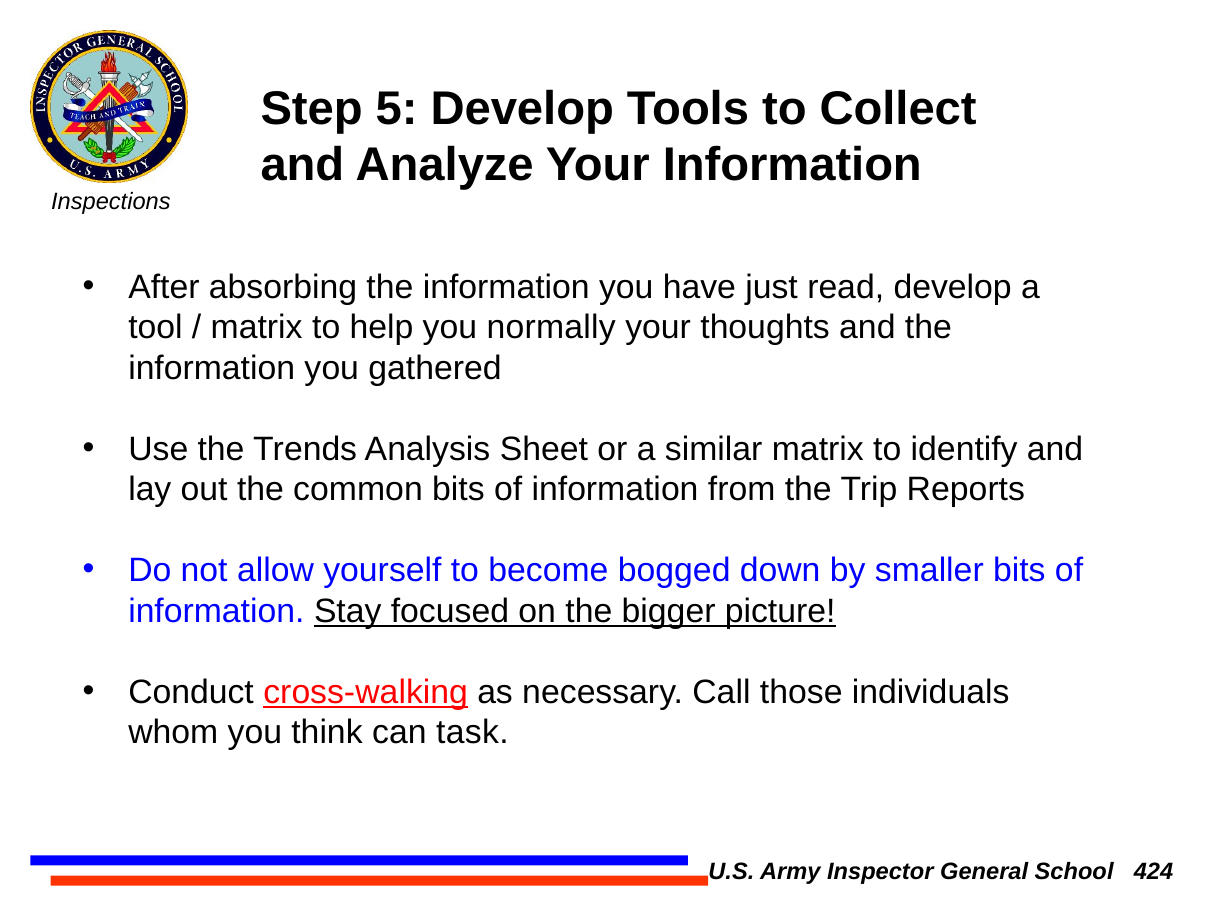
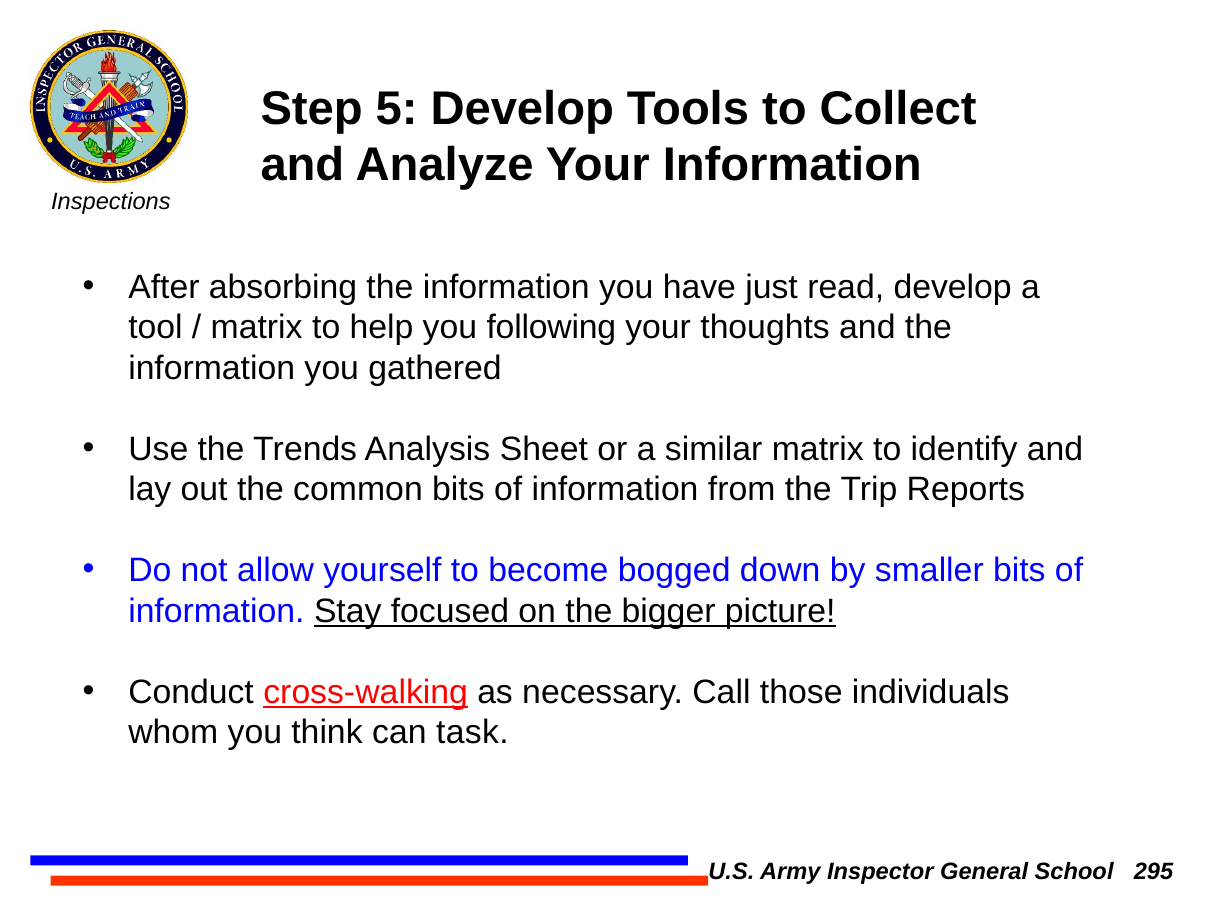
normally: normally -> following
424: 424 -> 295
